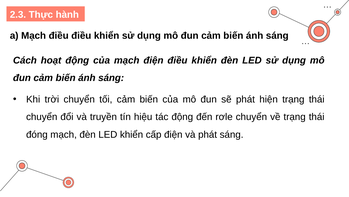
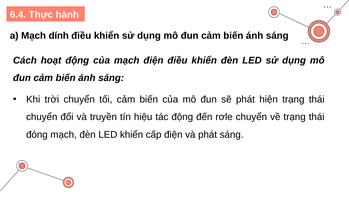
2.3: 2.3 -> 6.4
Mạch điều: điều -> dính
